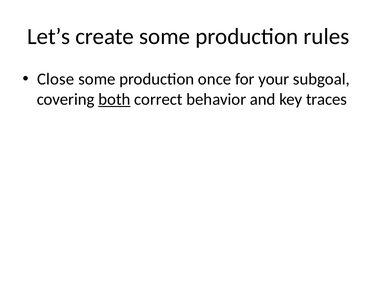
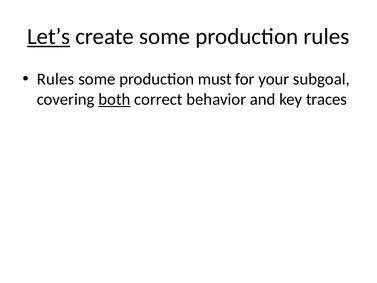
Let’s underline: none -> present
Close at (56, 79): Close -> Rules
once: once -> must
